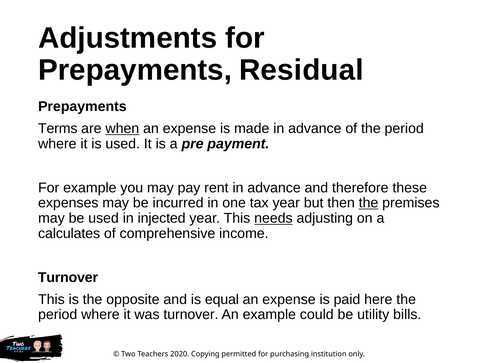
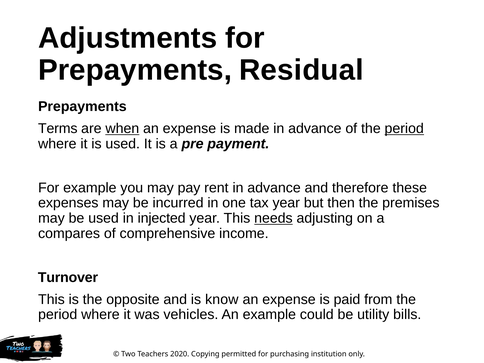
period at (404, 129) underline: none -> present
the at (369, 203) underline: present -> none
calculates: calculates -> compares
equal: equal -> know
here: here -> from
was turnover: turnover -> vehicles
